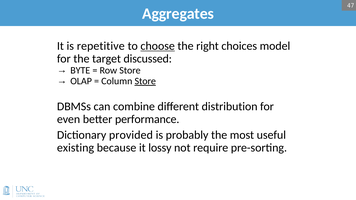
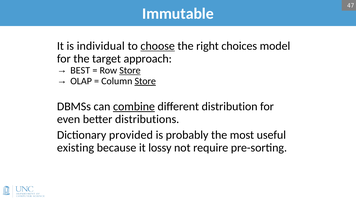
Aggregates: Aggregates -> Immutable
repetitive: repetitive -> individual
discussed: discussed -> approach
BYTE: BYTE -> BEST
Store at (130, 71) underline: none -> present
combine underline: none -> present
performance: performance -> distributions
